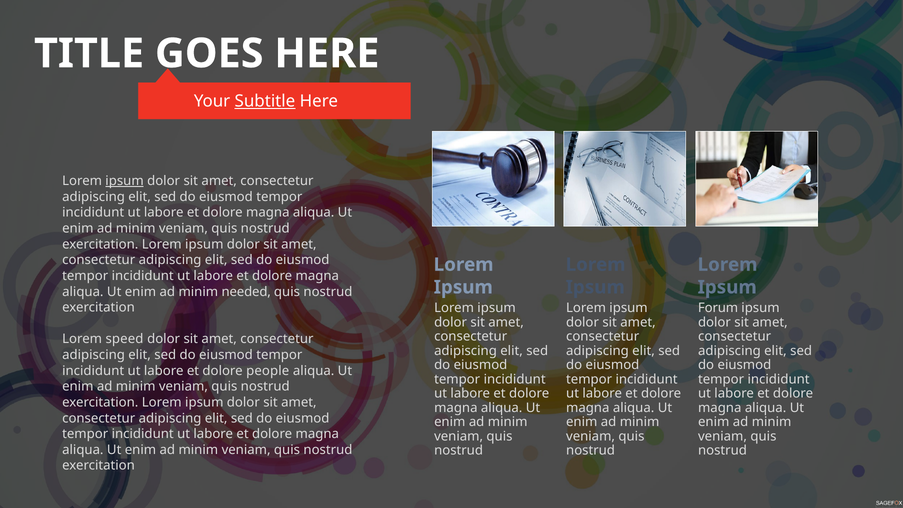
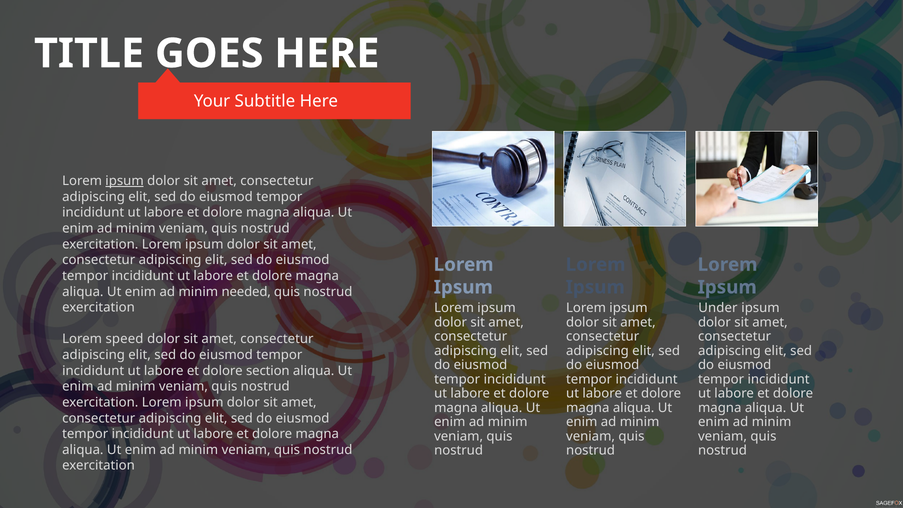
Subtitle underline: present -> none
Forum: Forum -> Under
people: people -> section
